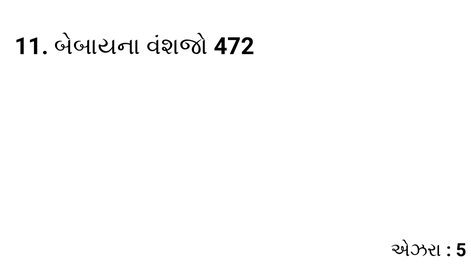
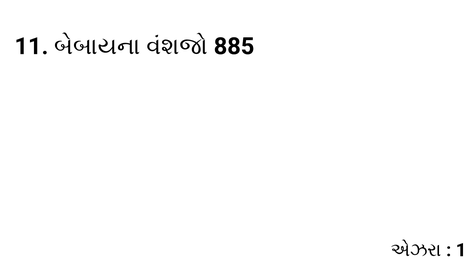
472: 472 -> 885
5: 5 -> 1
